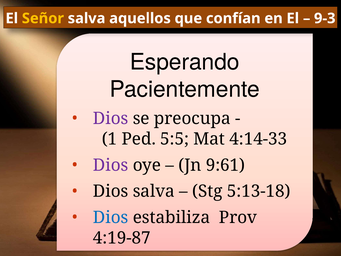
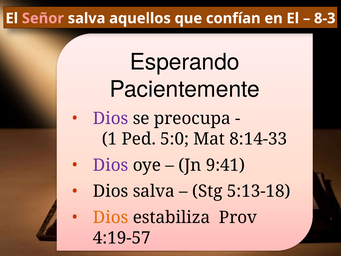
Señor colour: yellow -> pink
9-3: 9-3 -> 8-3
5:5: 5:5 -> 5:0
4:14-33: 4:14-33 -> 8:14-33
9:61: 9:61 -> 9:41
Dios at (111, 217) colour: blue -> orange
4:19-87: 4:19-87 -> 4:19-57
